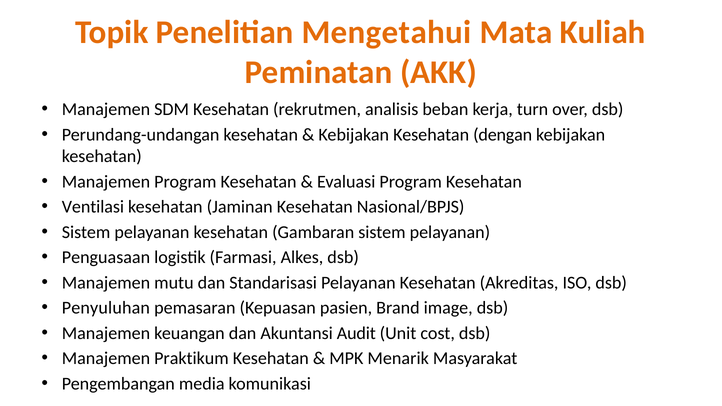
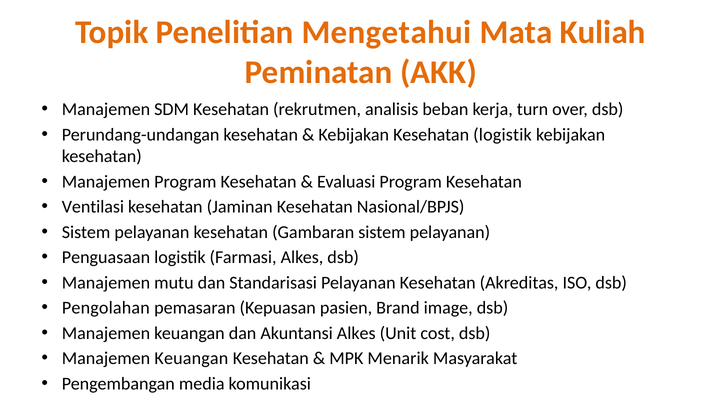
Kesehatan dengan: dengan -> logistik
Penyuluhan: Penyuluhan -> Pengolahan
Akuntansi Audit: Audit -> Alkes
Praktikum at (191, 359): Praktikum -> Keuangan
